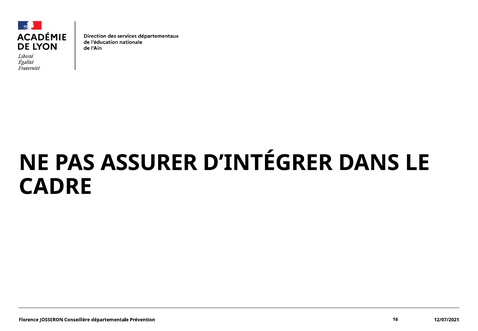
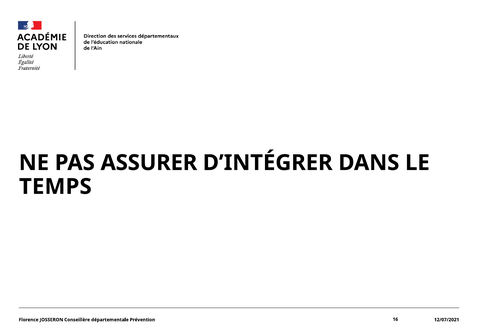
CADRE: CADRE -> TEMPS
